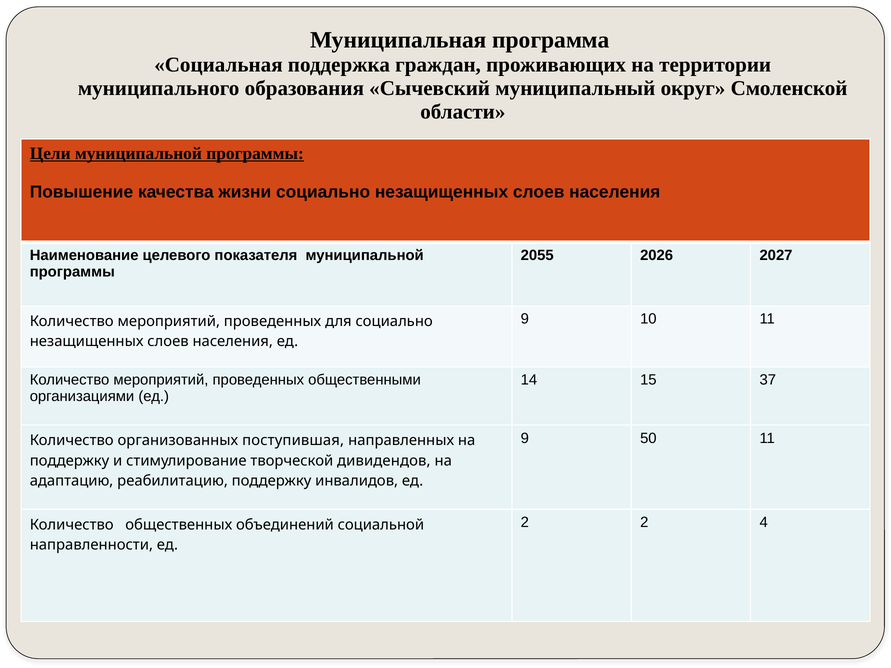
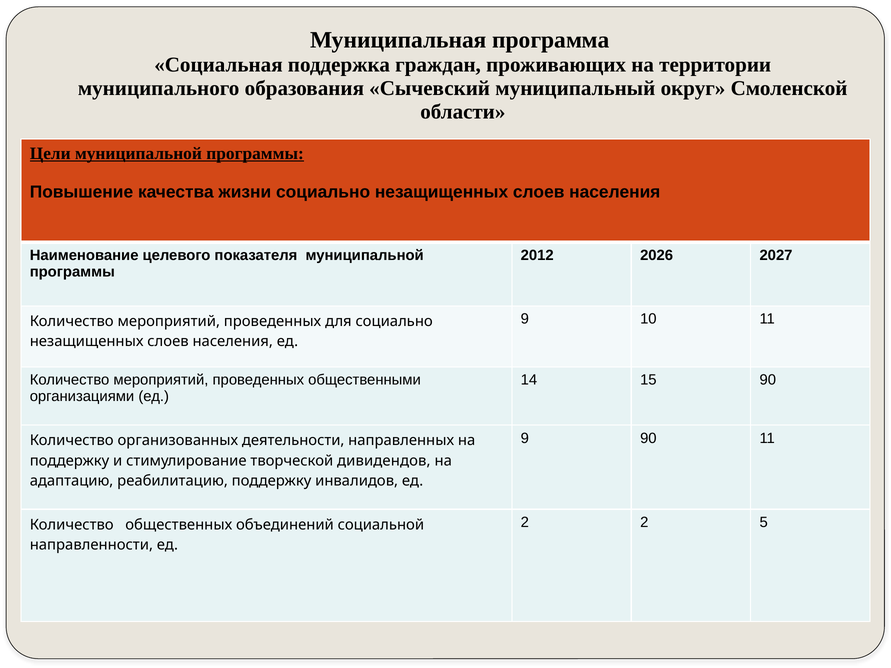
2055: 2055 -> 2012
15 37: 37 -> 90
9 50: 50 -> 90
поступившая: поступившая -> деятельности
4: 4 -> 5
